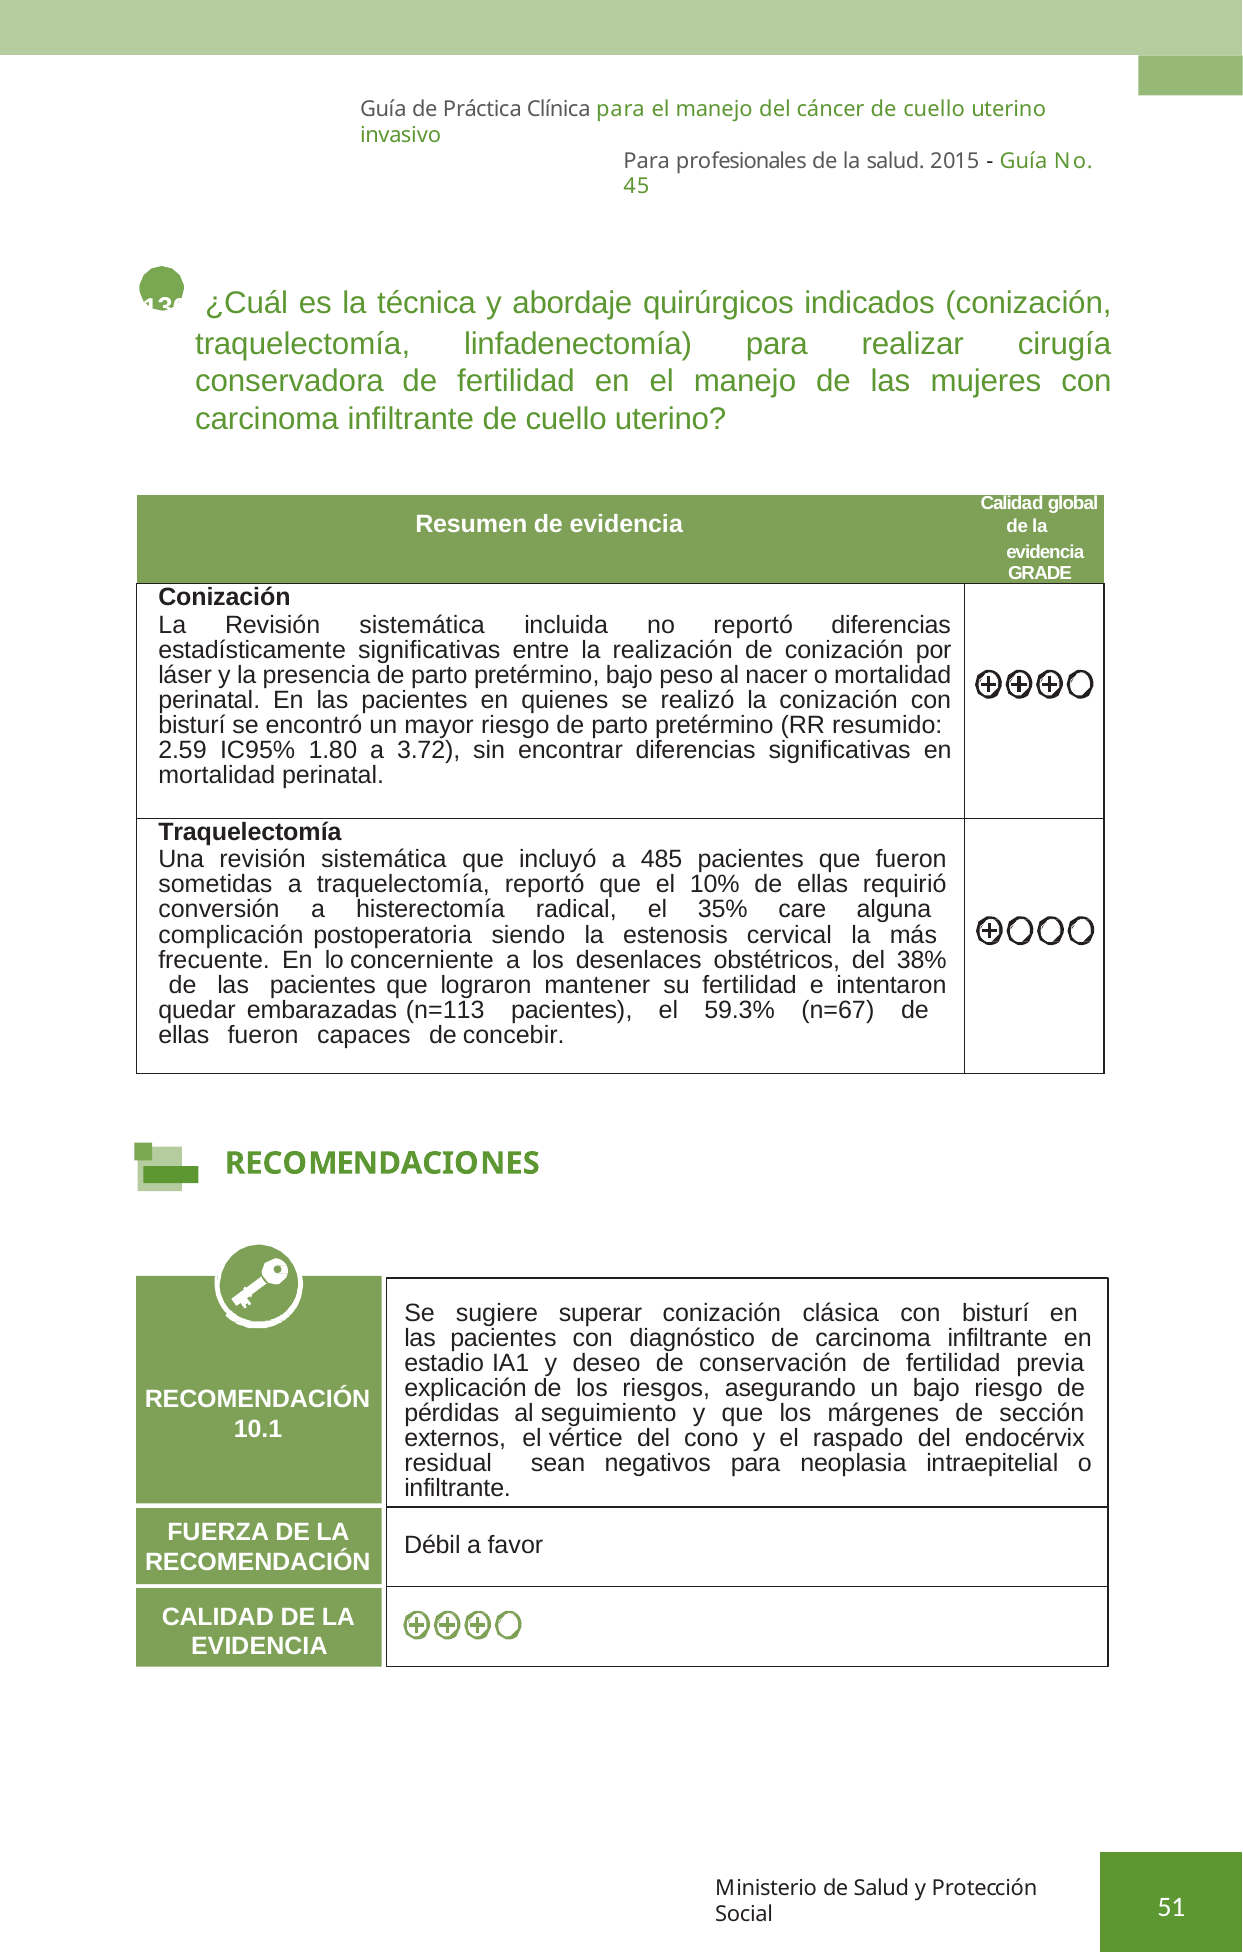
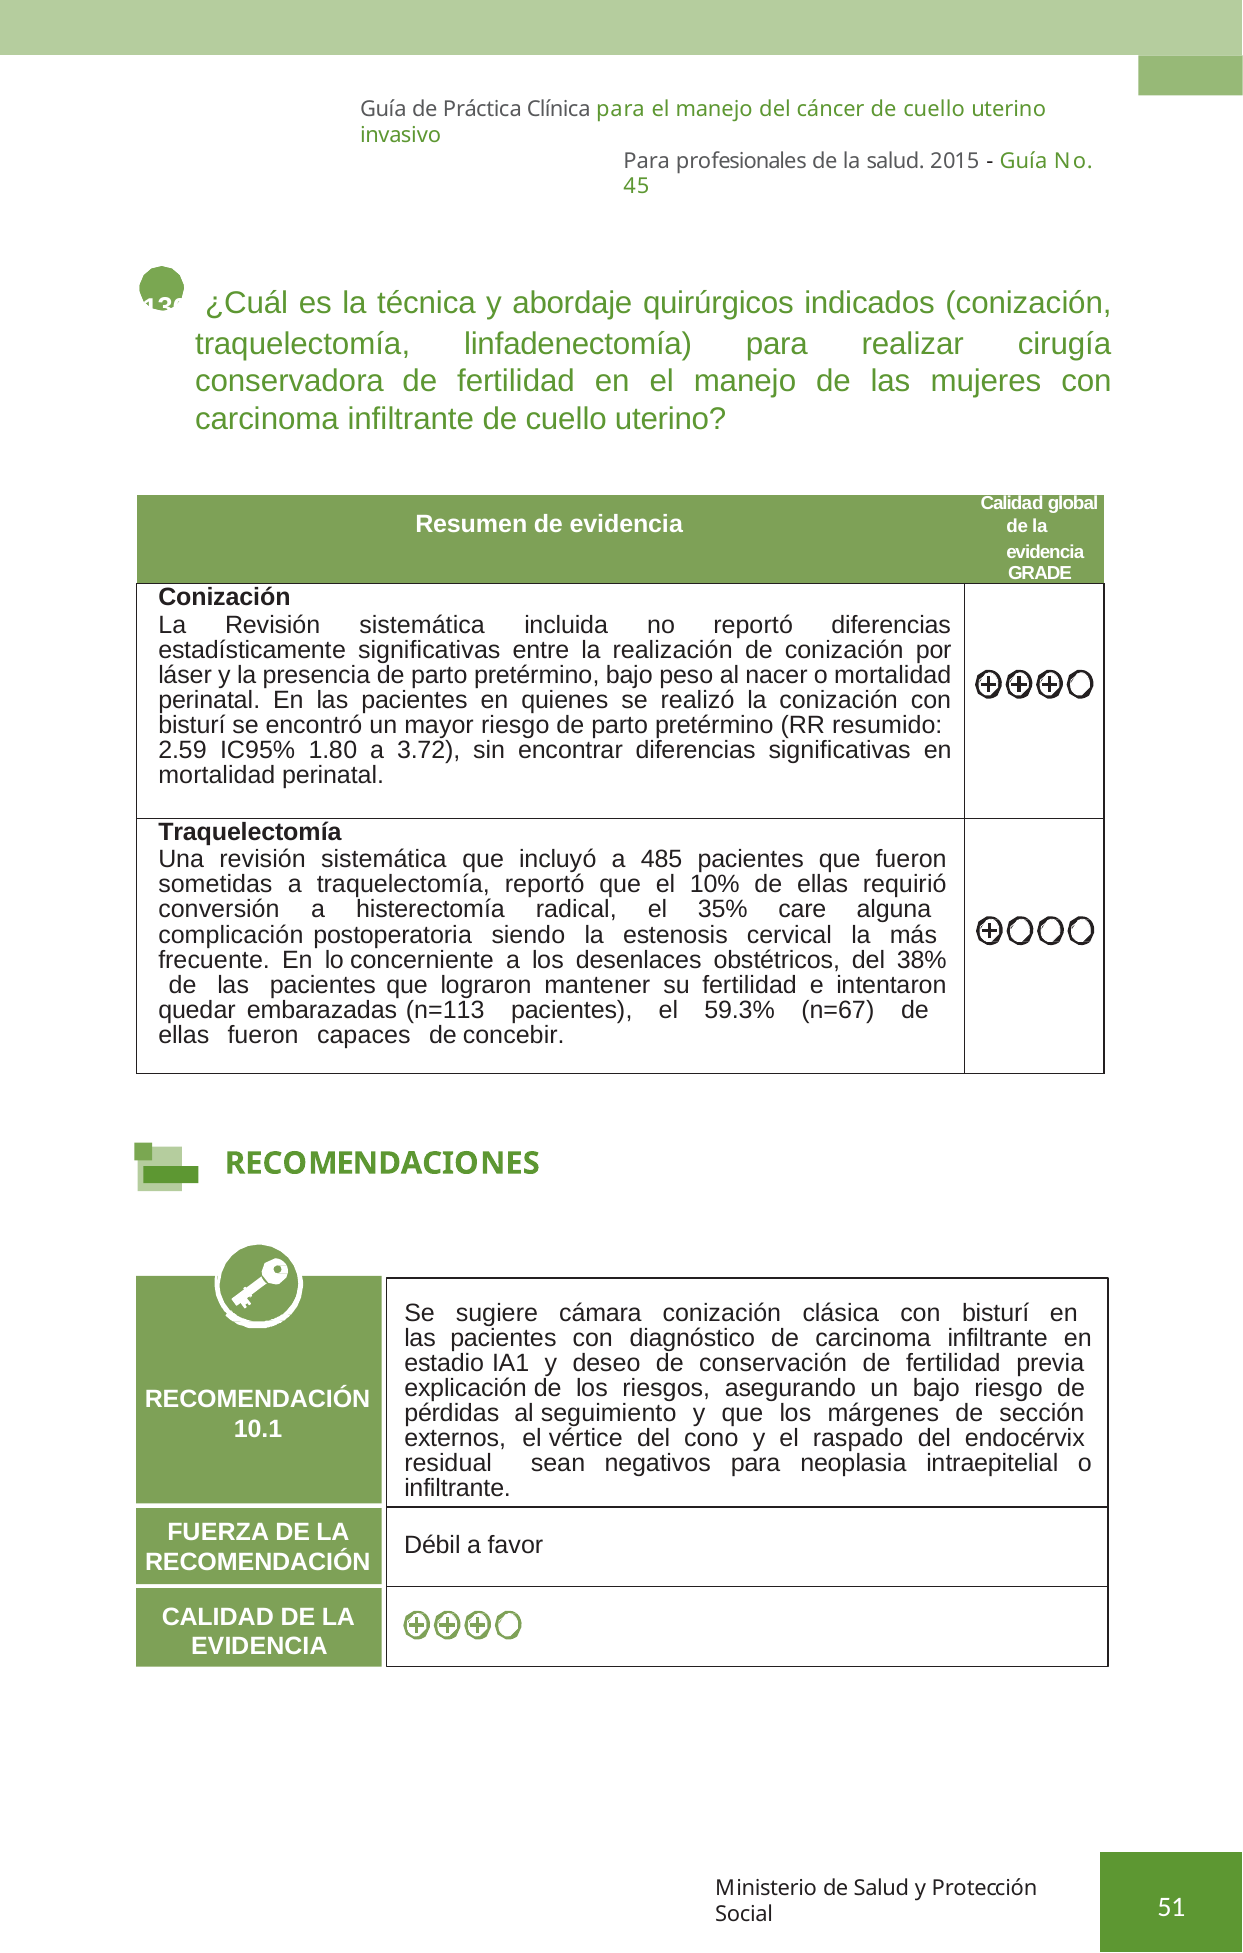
superar: superar -> cámara
